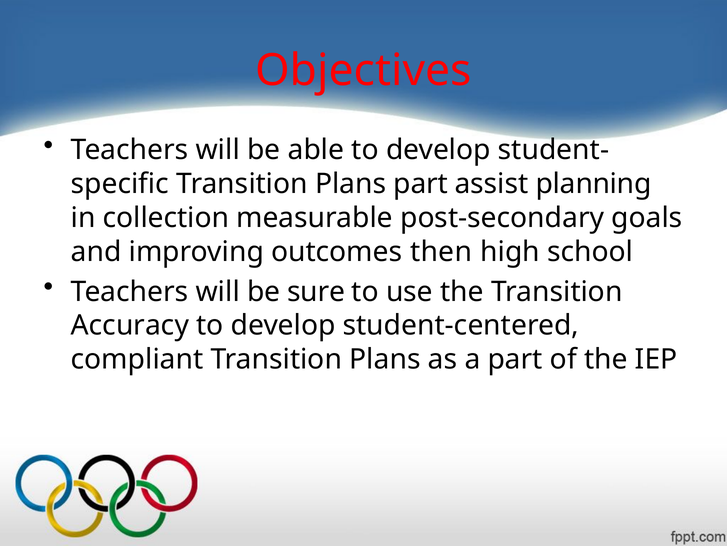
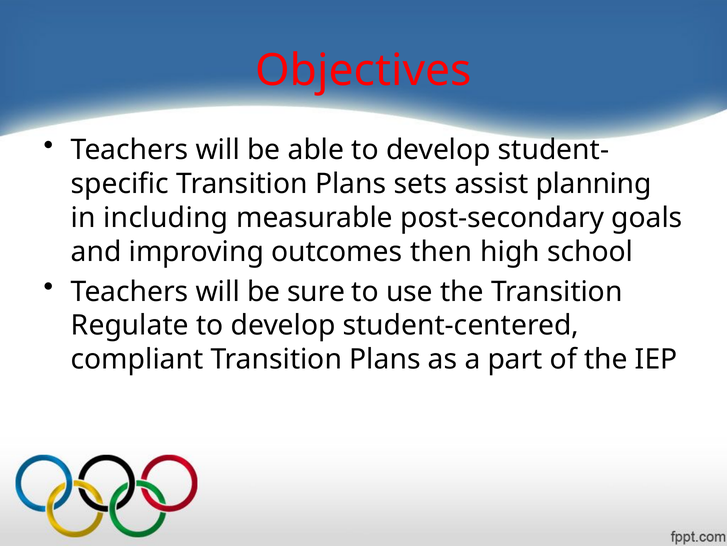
Plans part: part -> sets
collection: collection -> including
Accuracy: Accuracy -> Regulate
